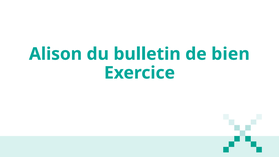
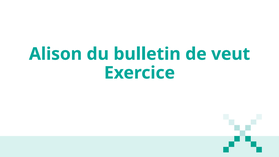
bien: bien -> veut
